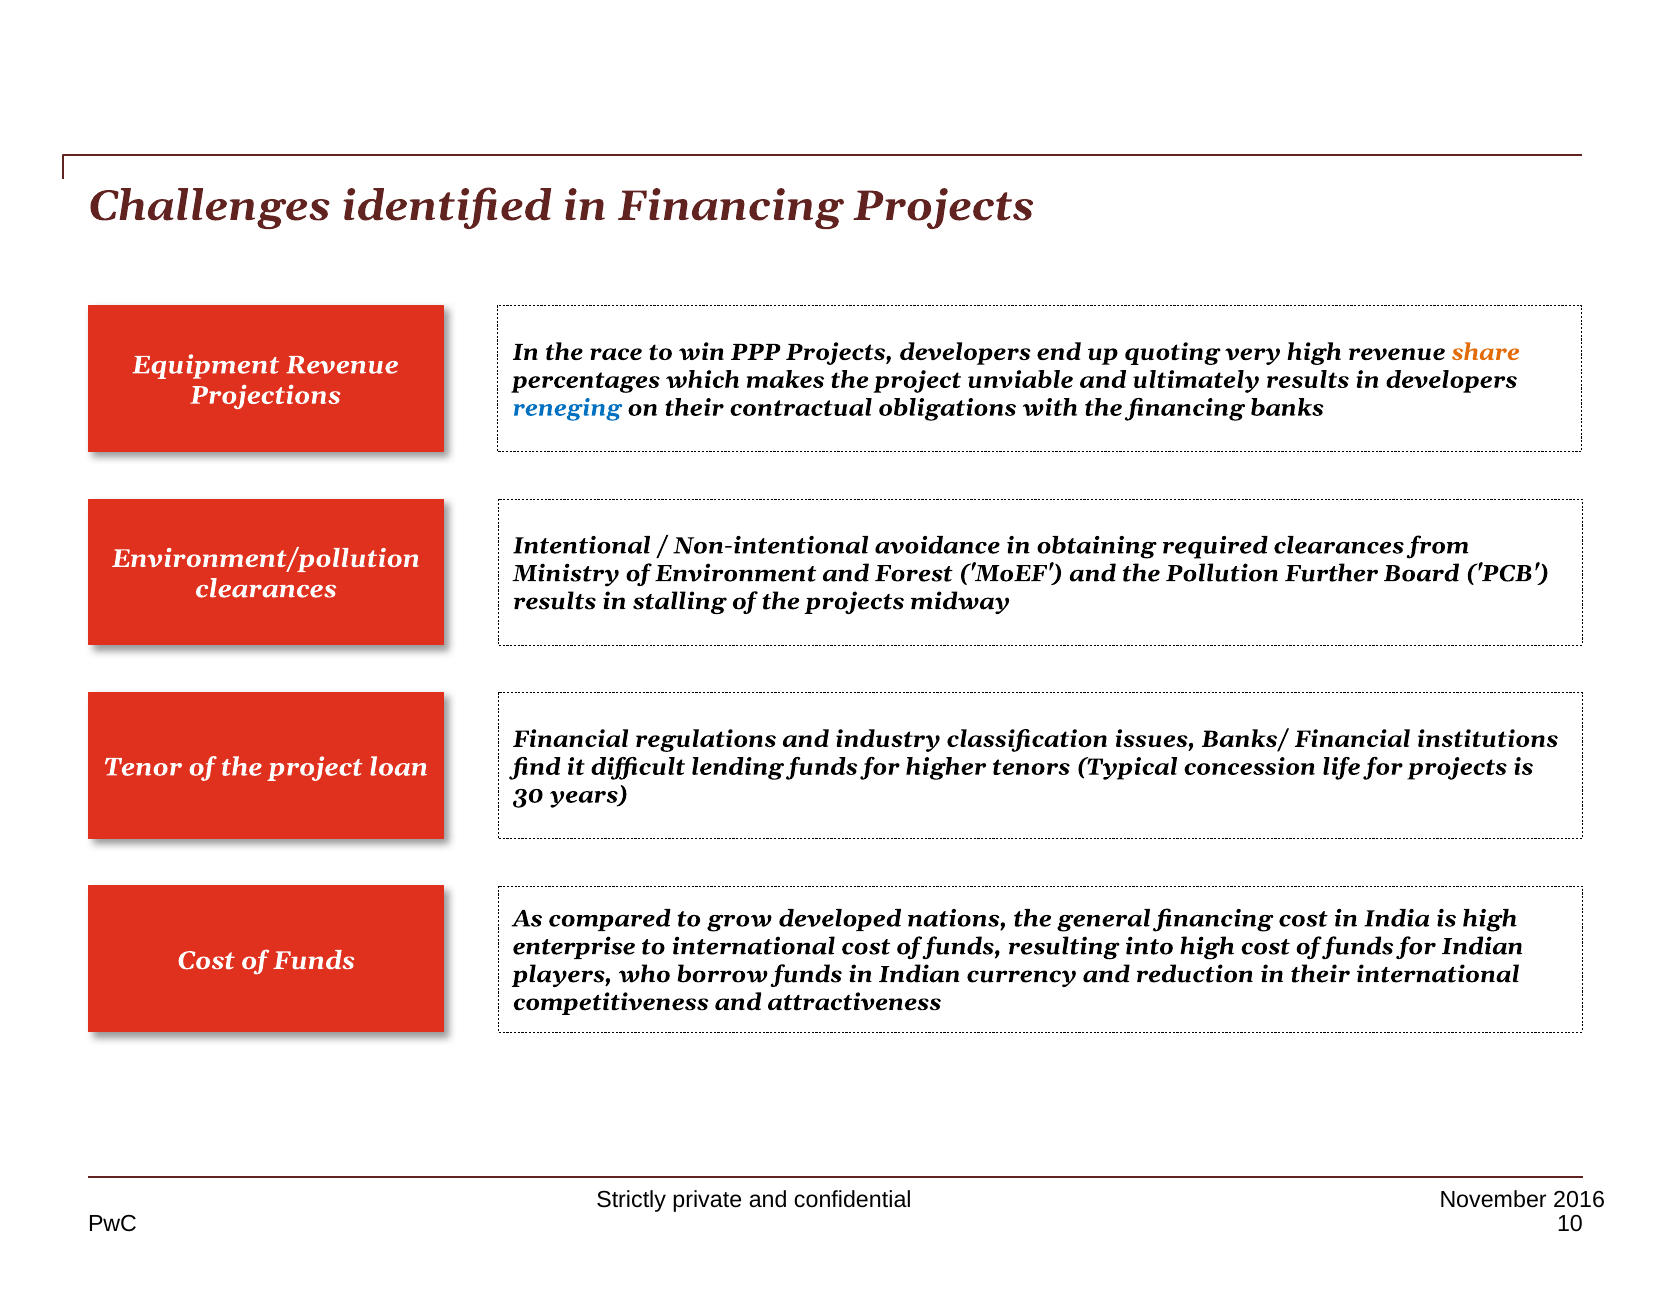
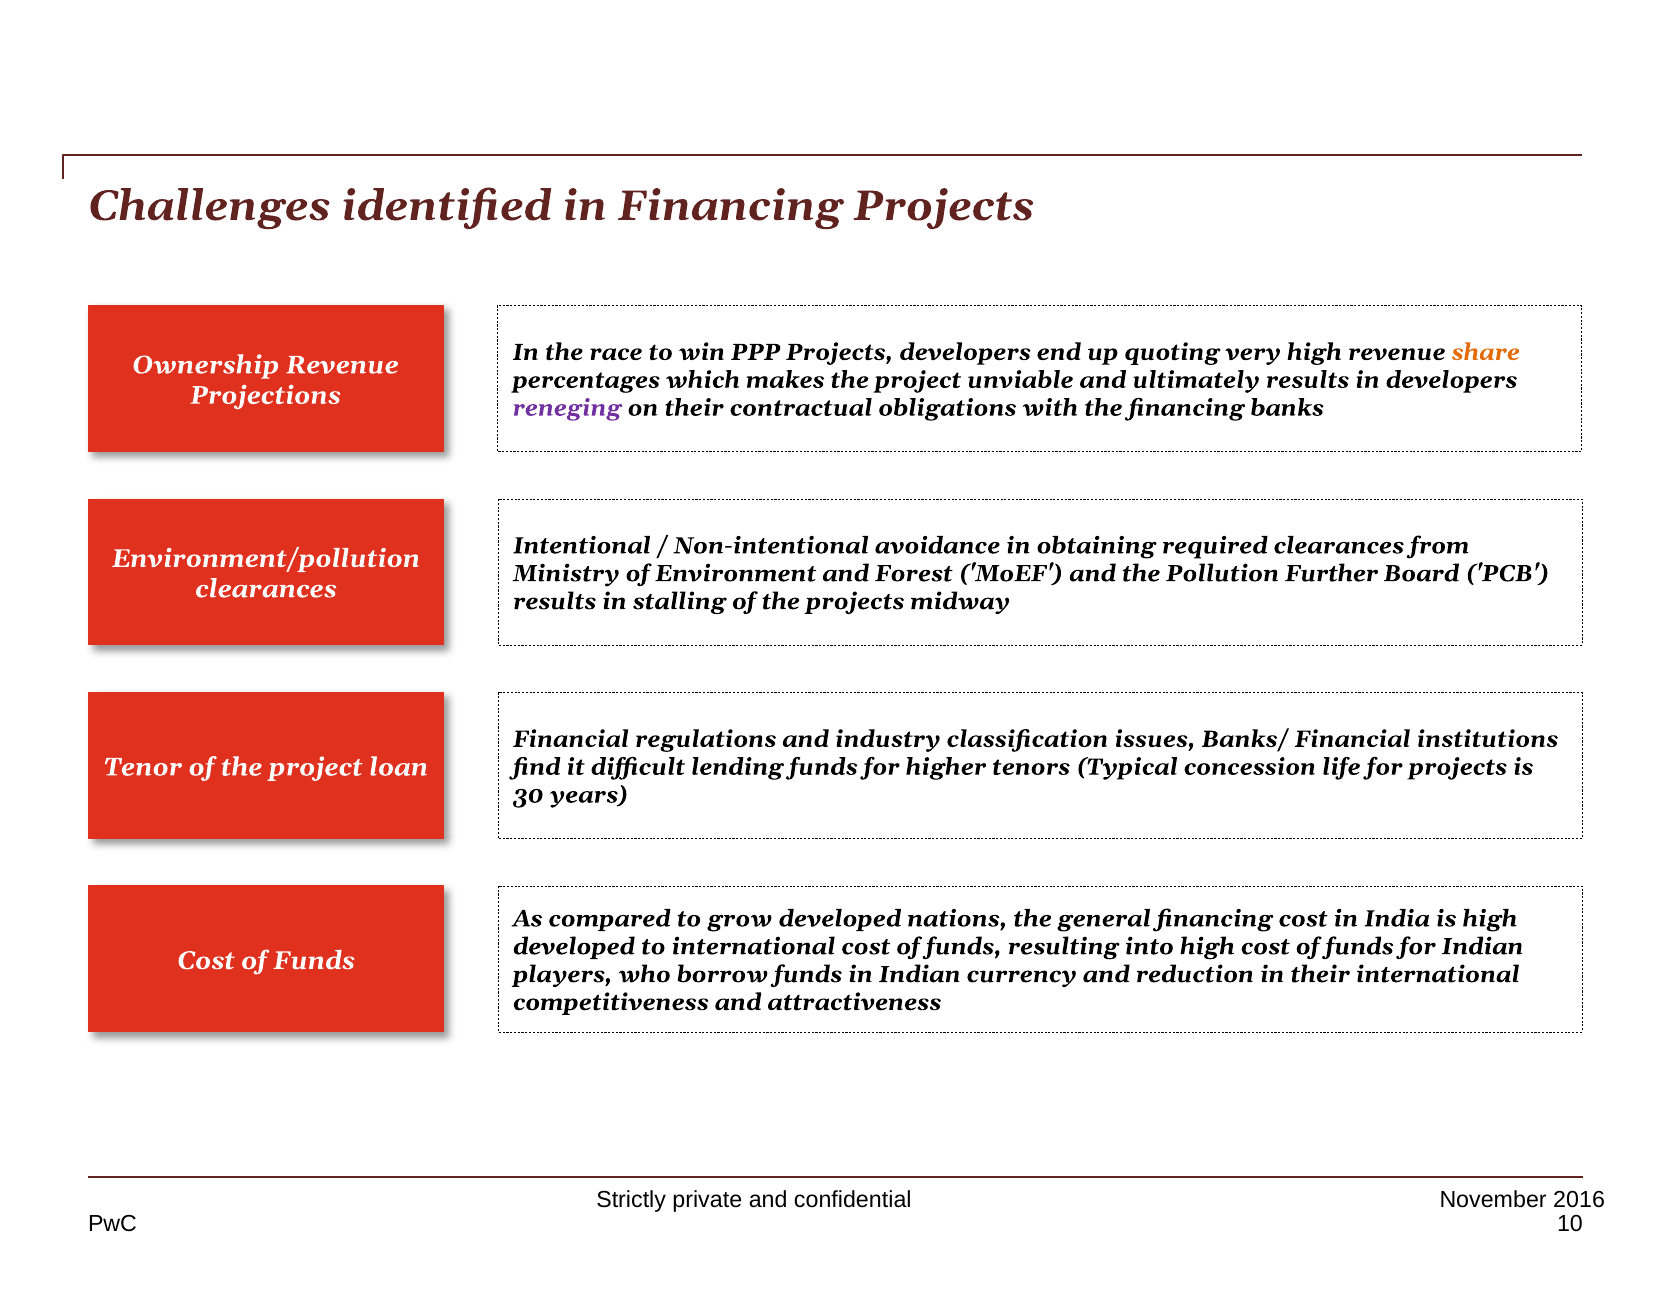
Equipment: Equipment -> Ownership
reneging colour: blue -> purple
enterprise at (574, 947): enterprise -> developed
